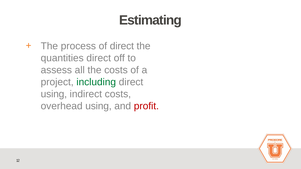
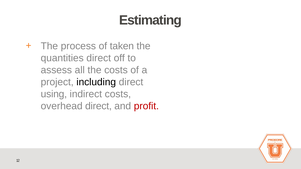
of direct: direct -> taken
including colour: green -> black
overhead using: using -> direct
